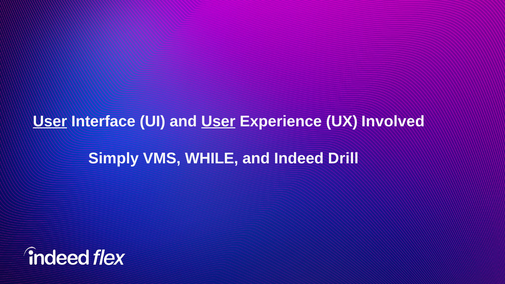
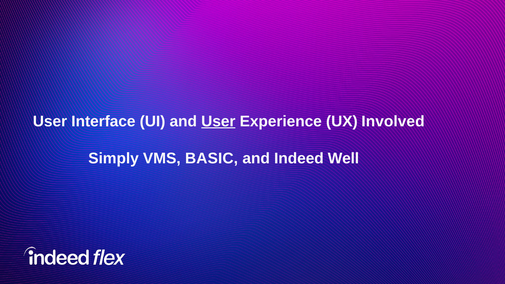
User at (50, 121) underline: present -> none
WHILE: WHILE -> BASIC
Drill: Drill -> Well
